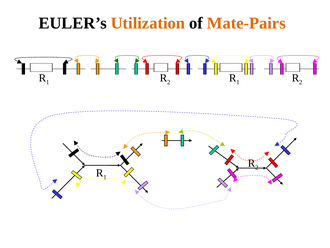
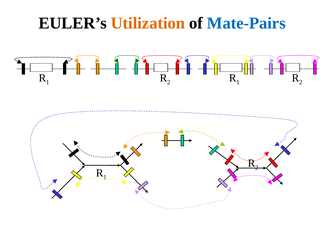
Mate-Pairs colour: orange -> blue
